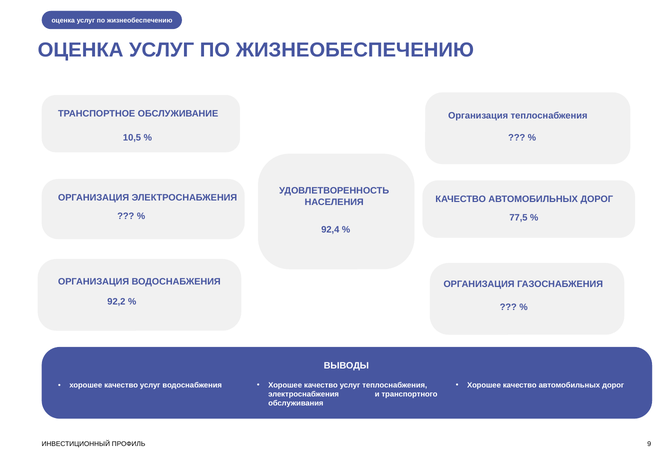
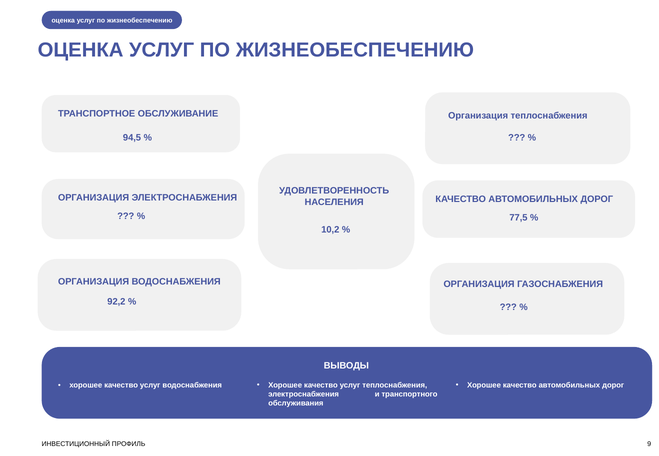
10,5: 10,5 -> 94,5
92,4: 92,4 -> 10,2
